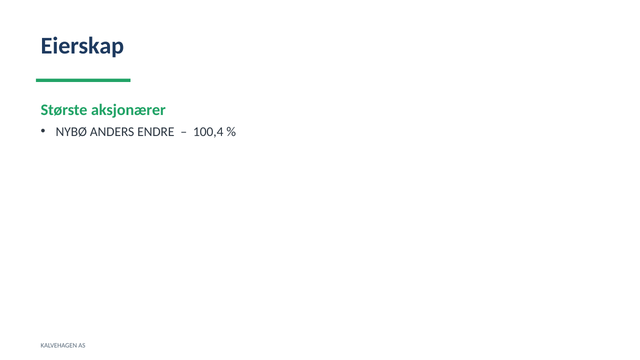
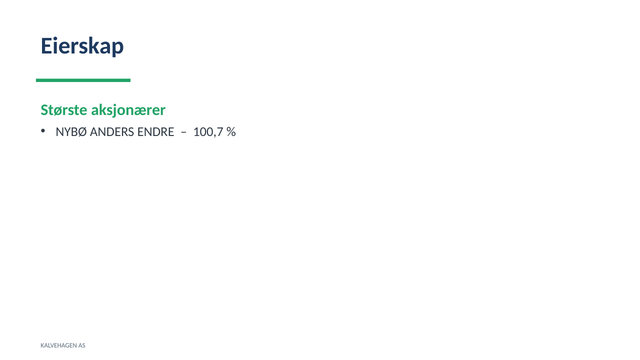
100,4: 100,4 -> 100,7
